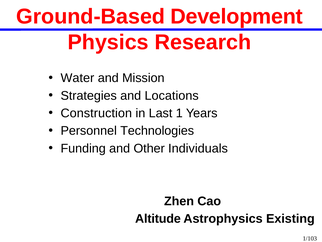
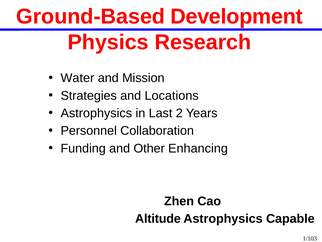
Construction at (96, 113): Construction -> Astrophysics
1: 1 -> 2
Technologies: Technologies -> Collaboration
Individuals: Individuals -> Enhancing
Existing: Existing -> Capable
